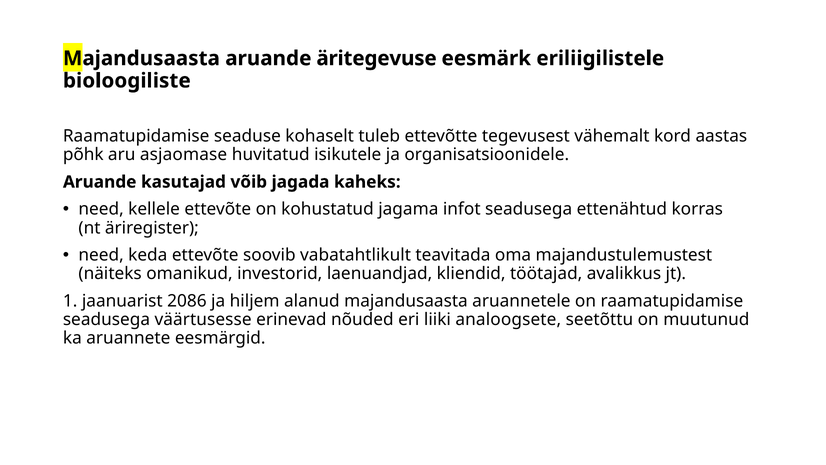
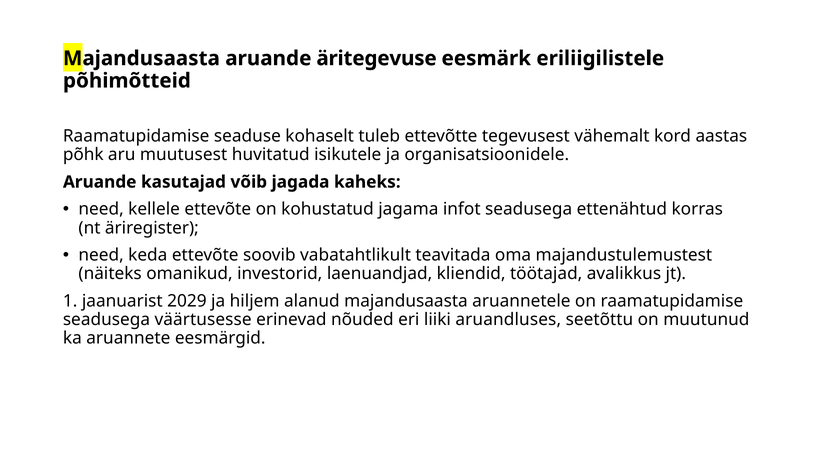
bioloogiliste: bioloogiliste -> põhimõtteid
asjaomase: asjaomase -> muutusest
2086: 2086 -> 2029
analoogsete: analoogsete -> aruandluses
